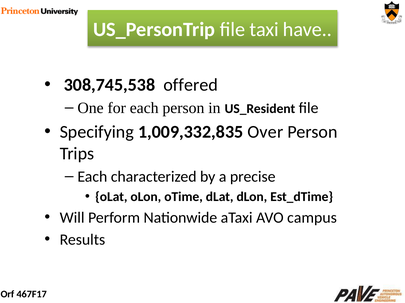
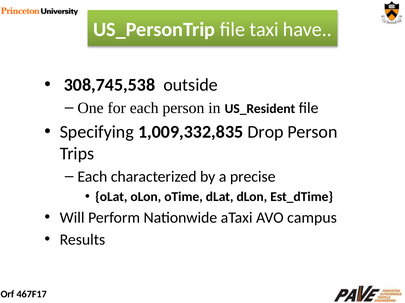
offered: offered -> outside
Over: Over -> Drop
